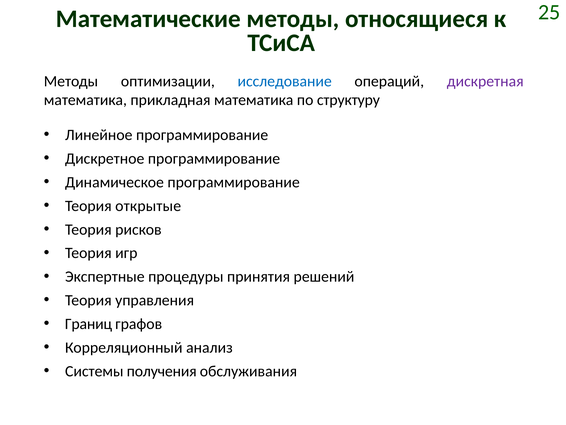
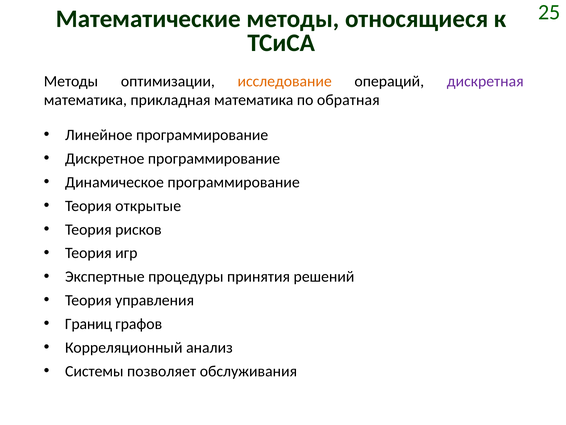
исследование colour: blue -> orange
структуру: структуру -> обратная
получения: получения -> позволяет
